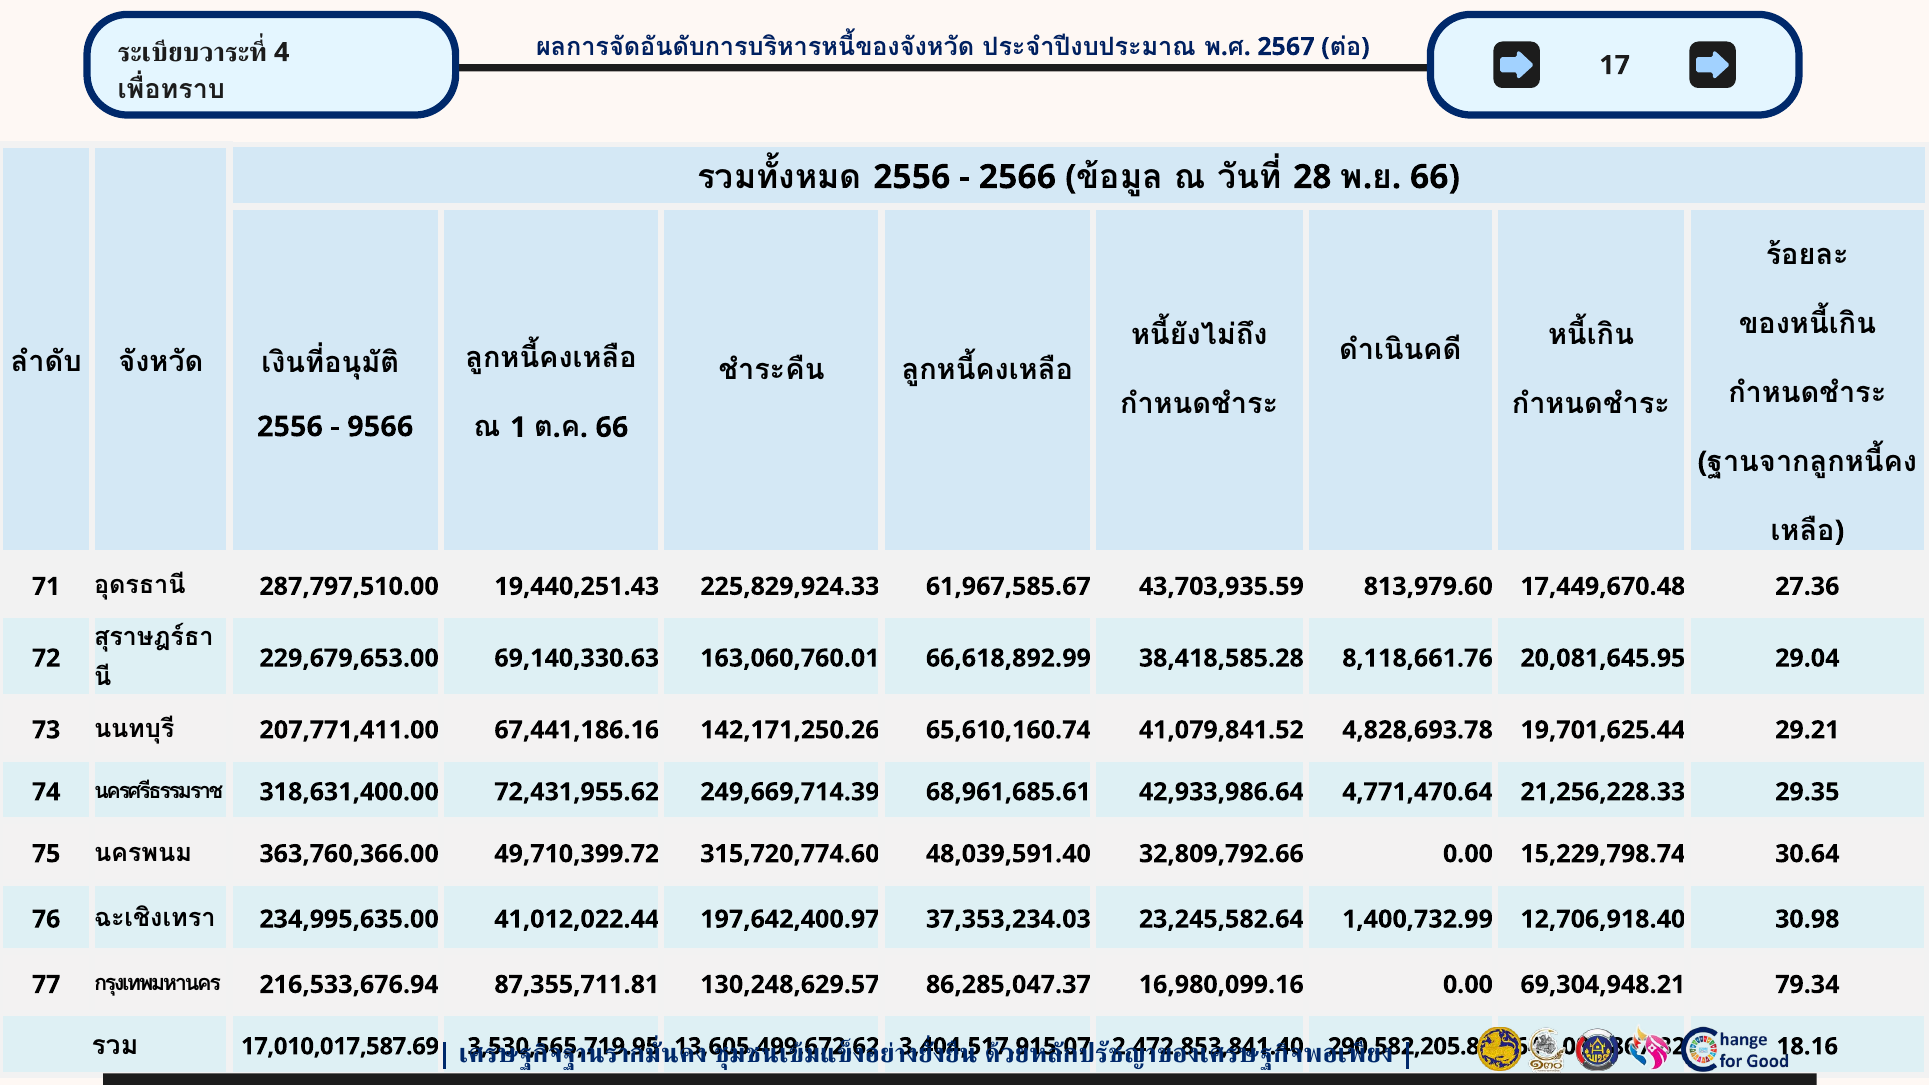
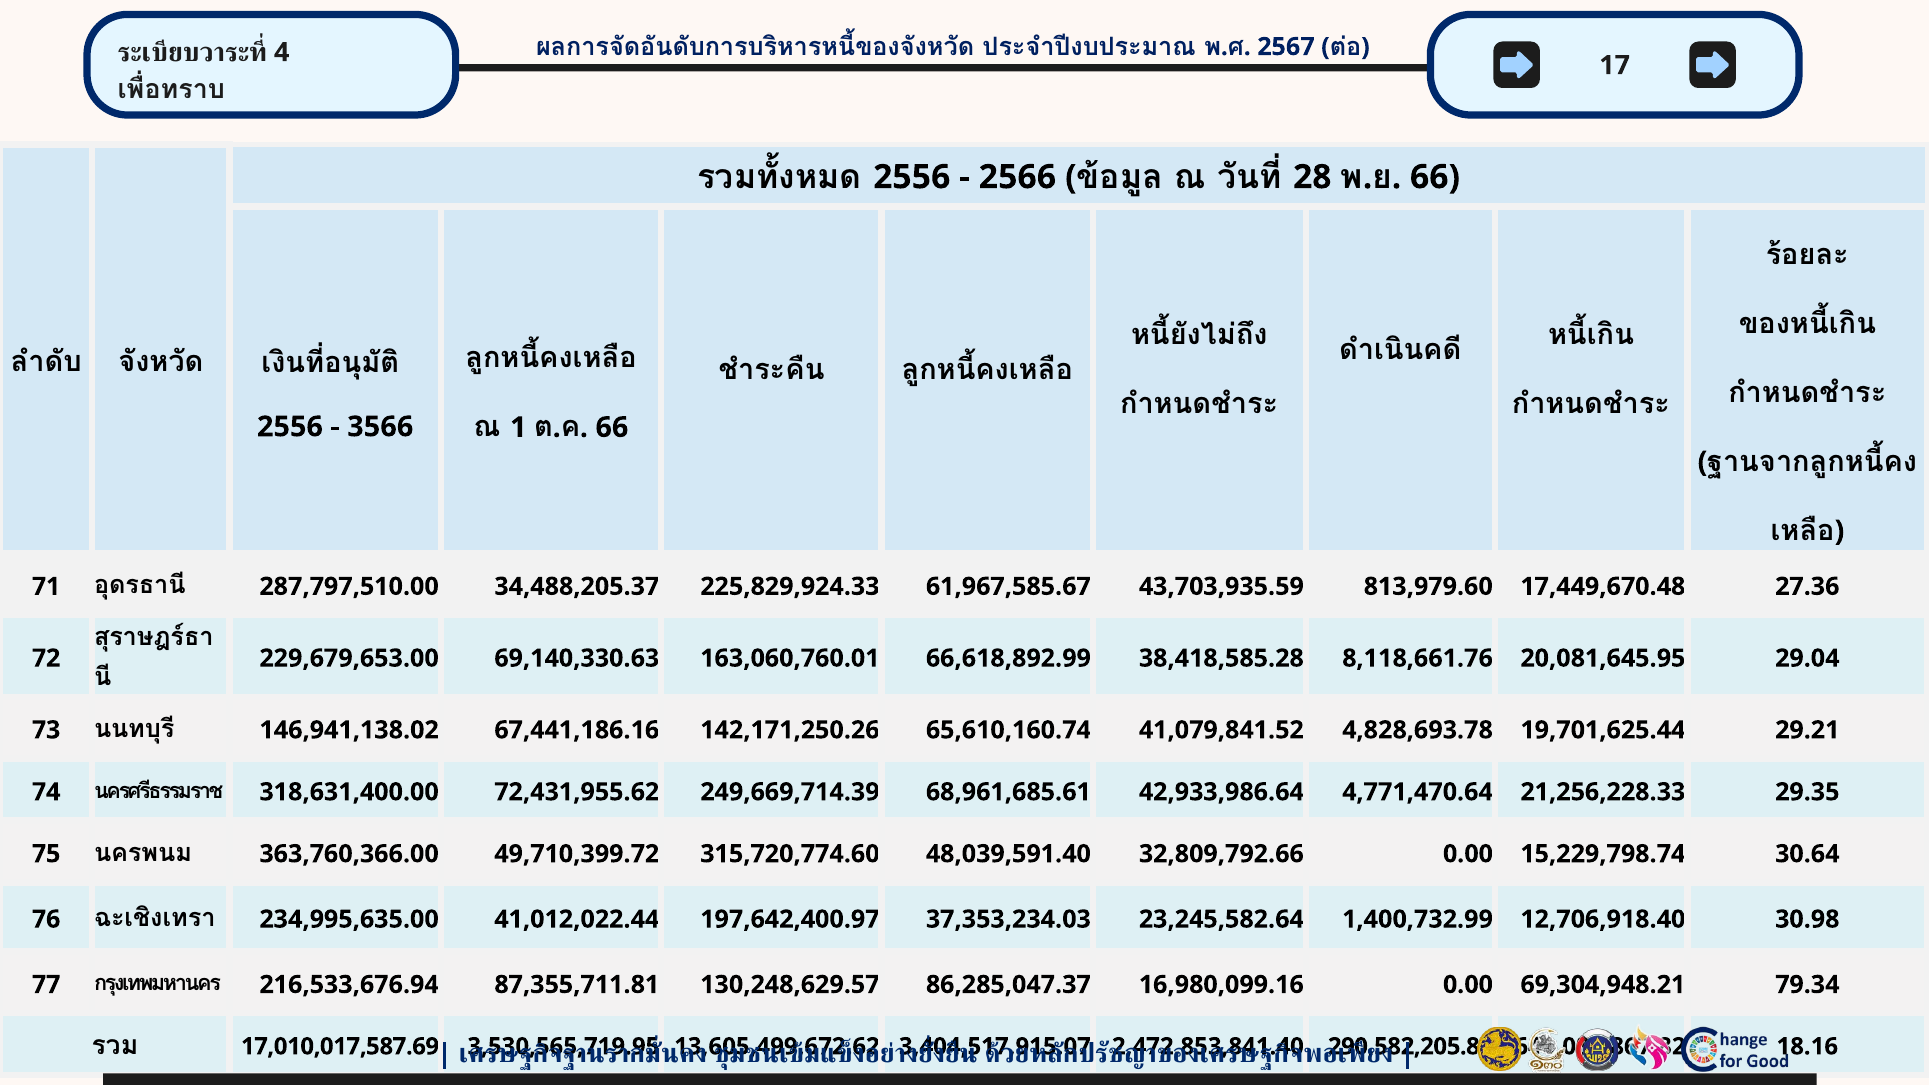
9566: 9566 -> 3566
19,440,251.43: 19,440,251.43 -> 34,488,205.37
207,771,411.00: 207,771,411.00 -> 146,941,138.02
